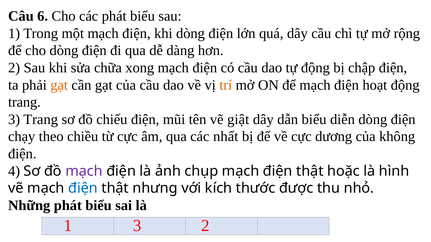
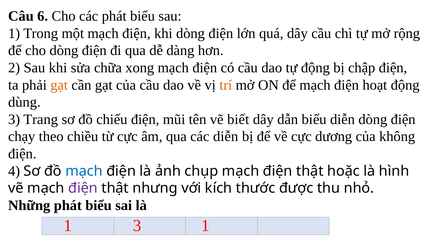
trang at (24, 102): trang -> dùng
giật: giật -> biết
các nhất: nhất -> diễn
mạch at (84, 171) colour: purple -> blue
điện at (83, 189) colour: blue -> purple
3 2: 2 -> 1
